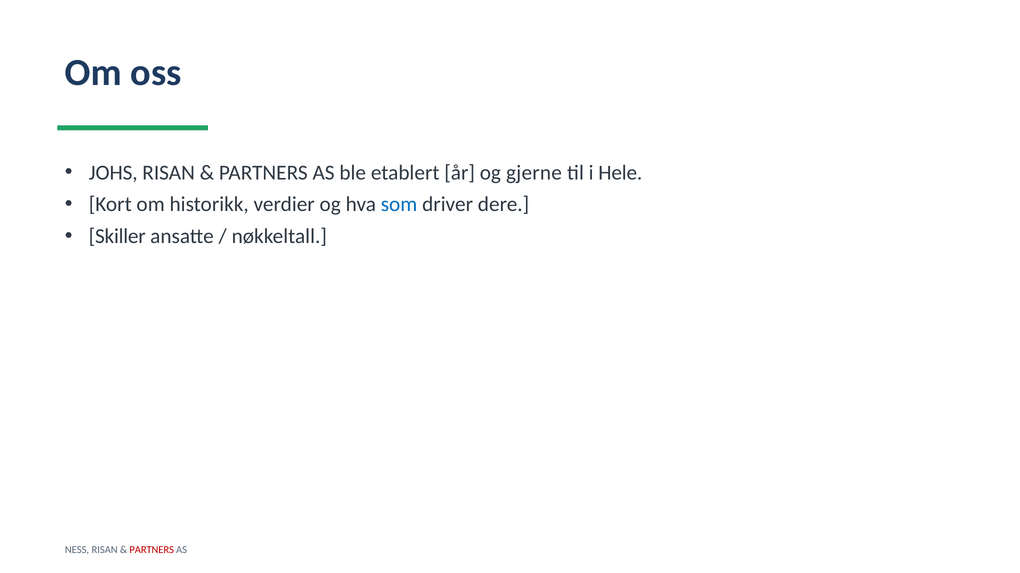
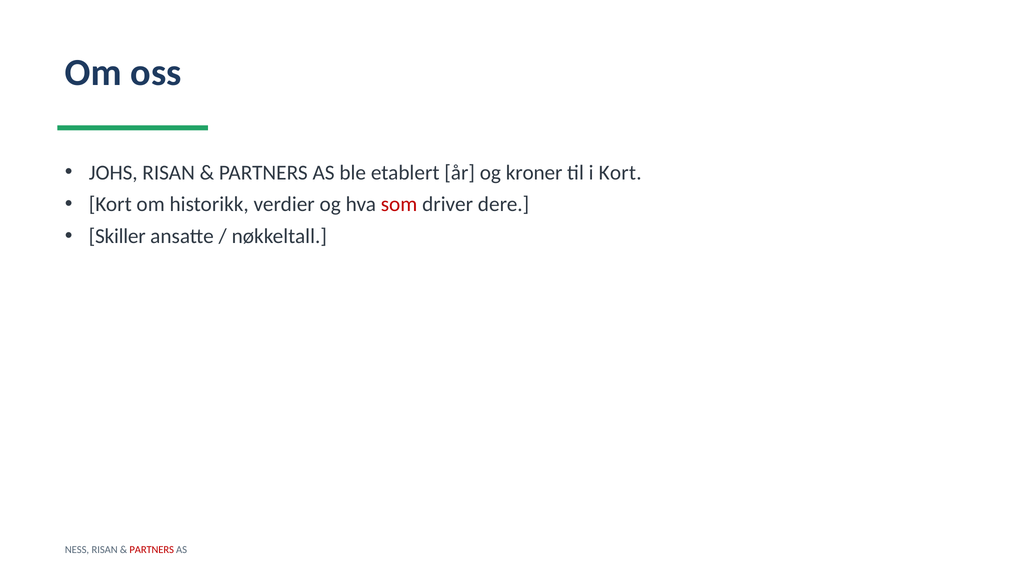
gjerne: gjerne -> kroner
i Hele: Hele -> Kort
som colour: blue -> red
